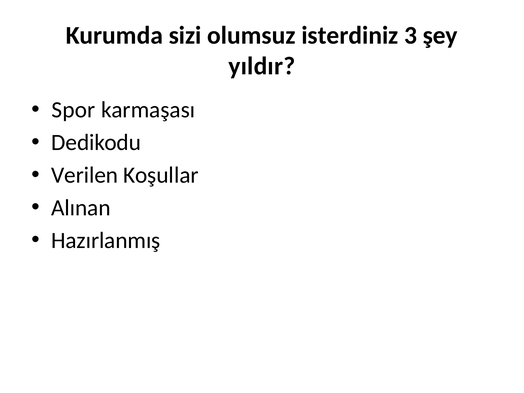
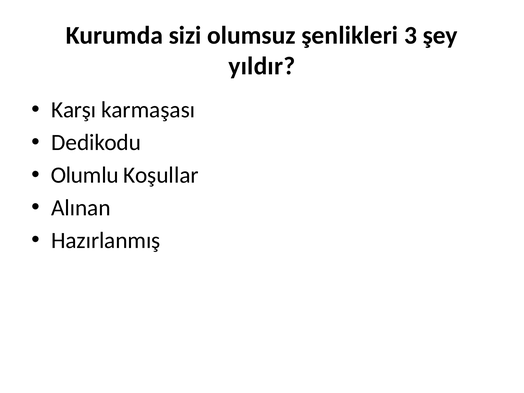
isterdiniz: isterdiniz -> şenlikleri
Spor: Spor -> Karşı
Verilen: Verilen -> Olumlu
